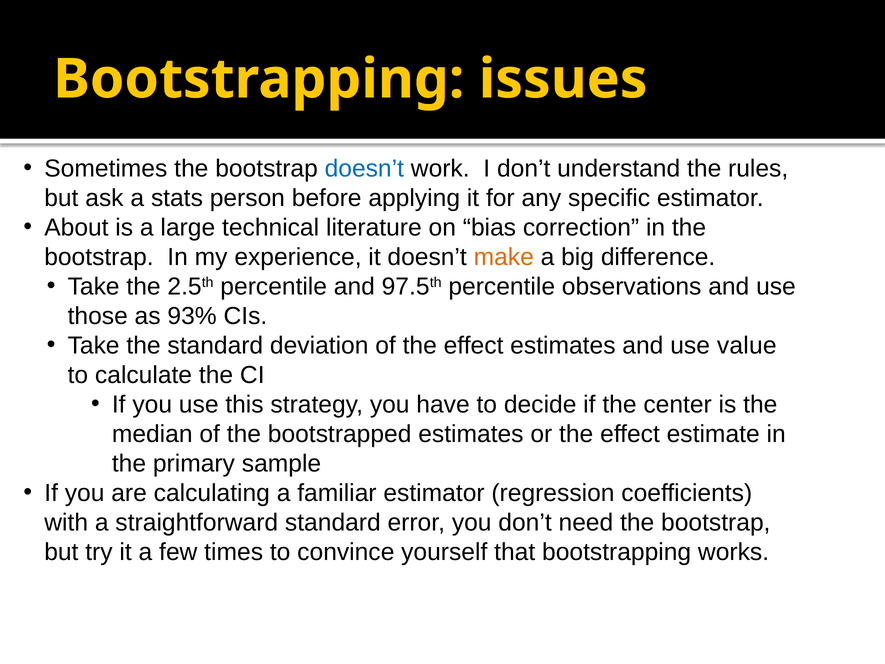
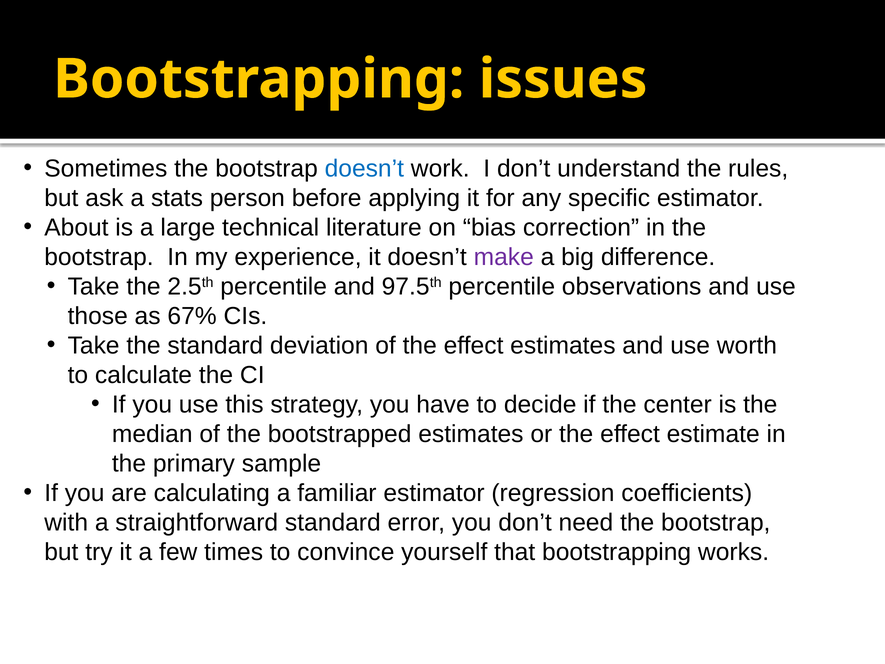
make colour: orange -> purple
93%: 93% -> 67%
value: value -> worth
